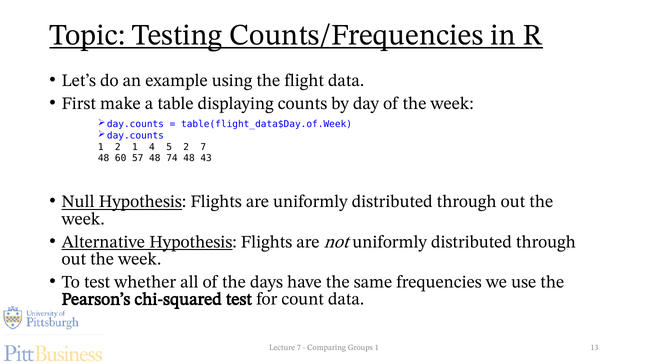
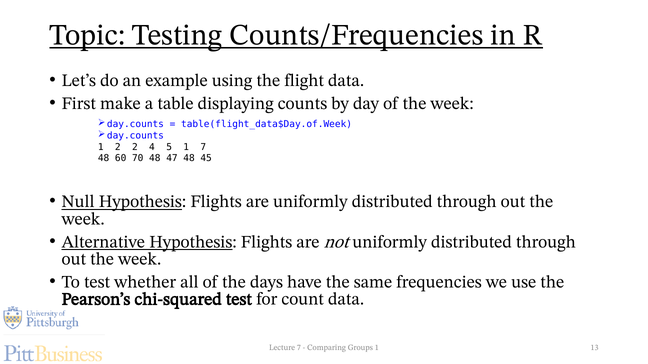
2 1: 1 -> 2
5 2: 2 -> 1
57: 57 -> 70
74: 74 -> 47
43: 43 -> 45
